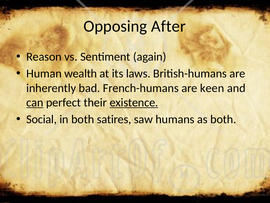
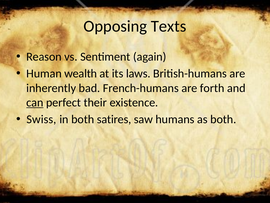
After: After -> Texts
keen: keen -> forth
existence underline: present -> none
Social: Social -> Swiss
